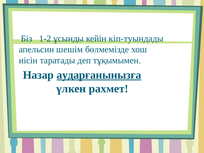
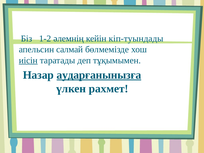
ұсынды: ұсынды -> әлемнің
шешім: шешім -> салмай
иісін underline: none -> present
